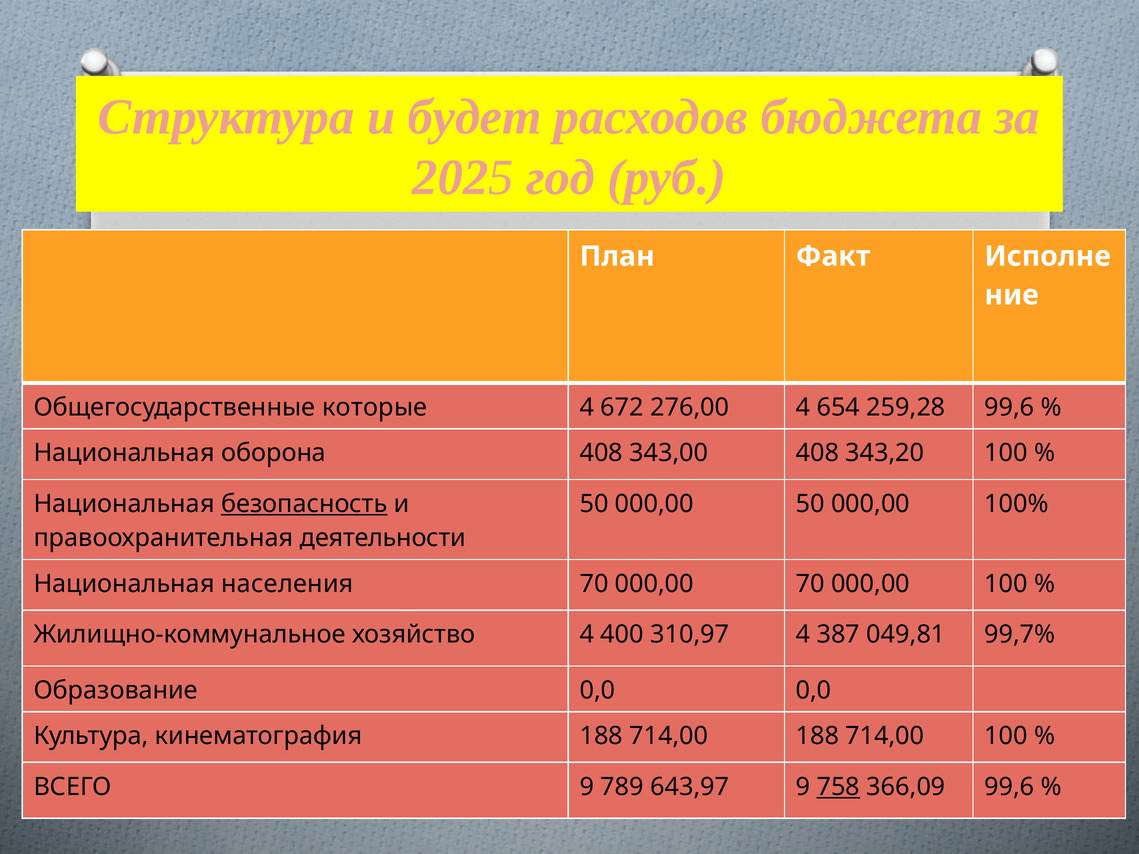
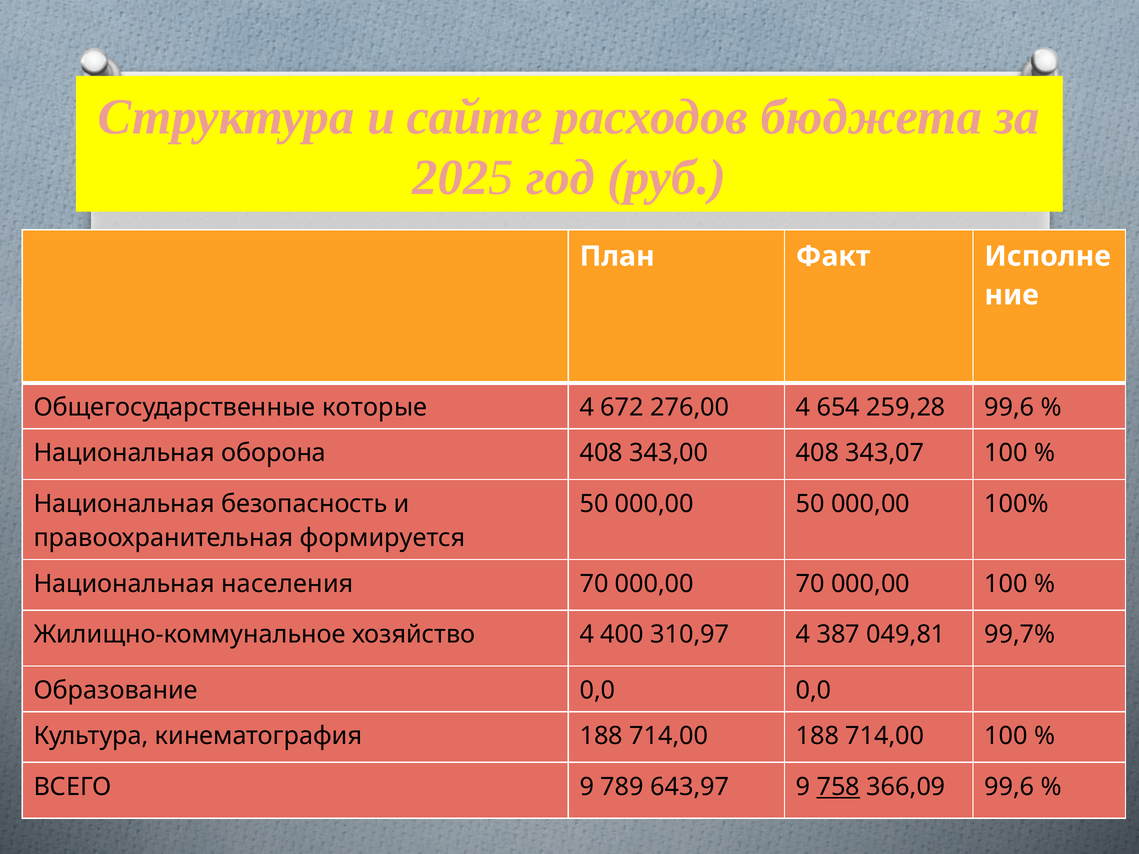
будет: будет -> сайте
343,20: 343,20 -> 343,07
безопасность underline: present -> none
деятельности: деятельности -> формируется
